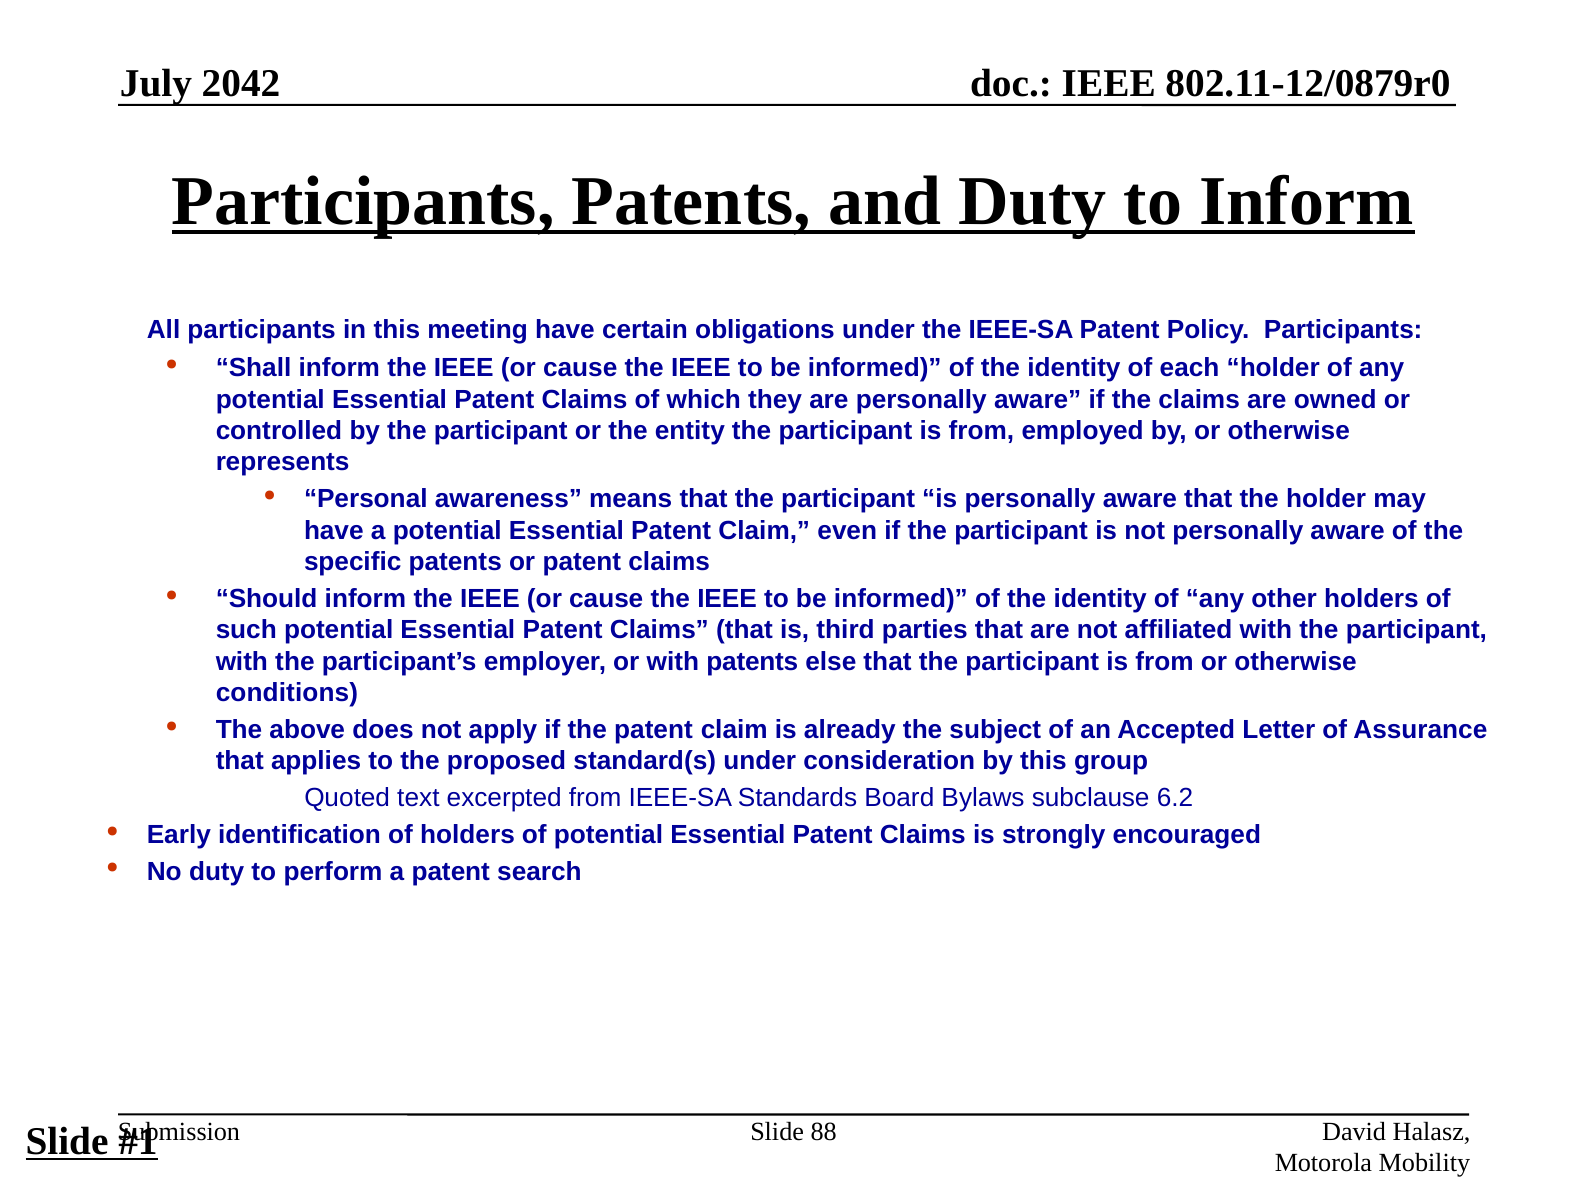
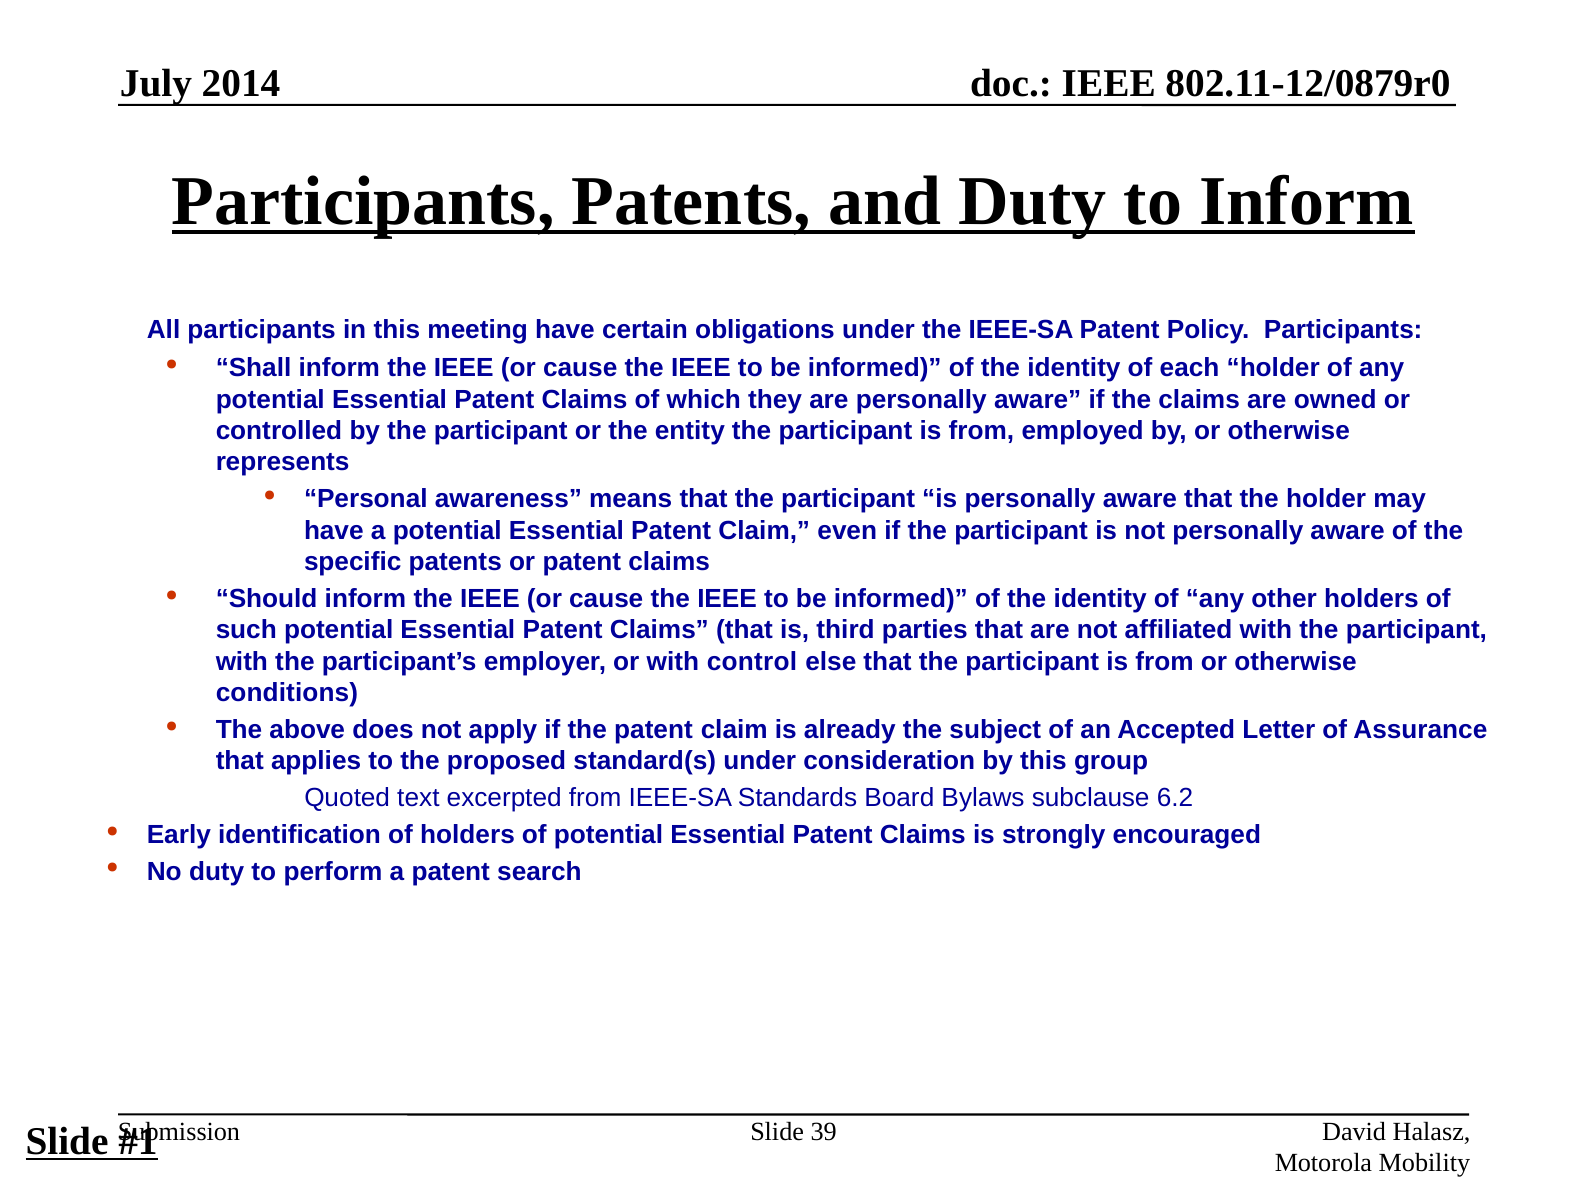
2042: 2042 -> 2014
with patents: patents -> control
88: 88 -> 39
